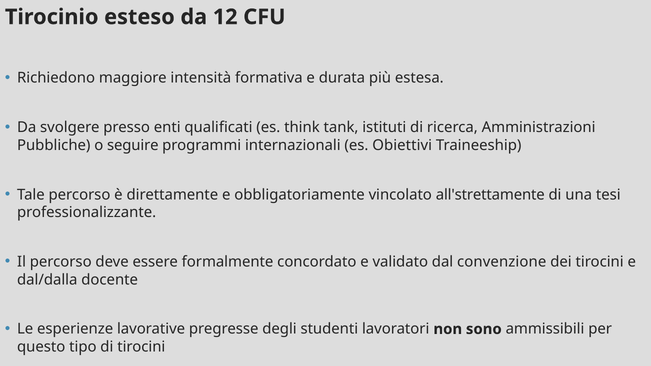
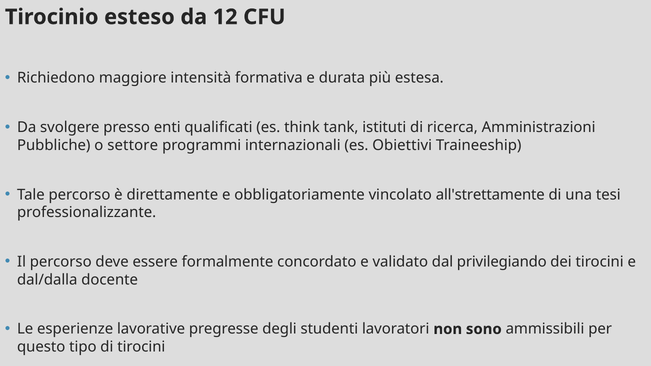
seguire: seguire -> settore
convenzione: convenzione -> privilegiando
